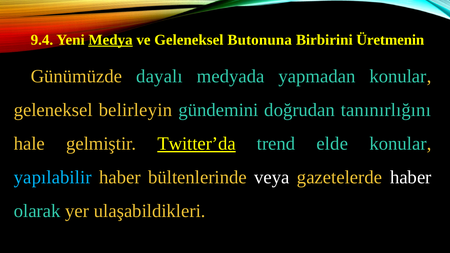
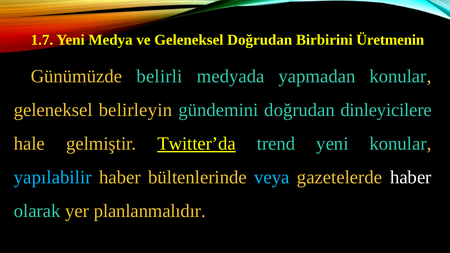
9.4: 9.4 -> 1.7
Medya underline: present -> none
Geleneksel Butonuna: Butonuna -> Doğrudan
dayalı: dayalı -> belirli
tanınırlığını: tanınırlığını -> dinleyicilere
trend elde: elde -> yeni
veya colour: white -> light blue
ulaşabildikleri: ulaşabildikleri -> planlanmalıdır
